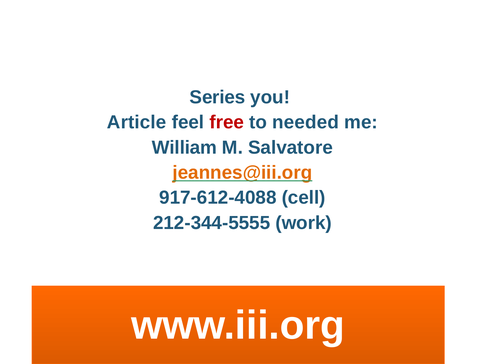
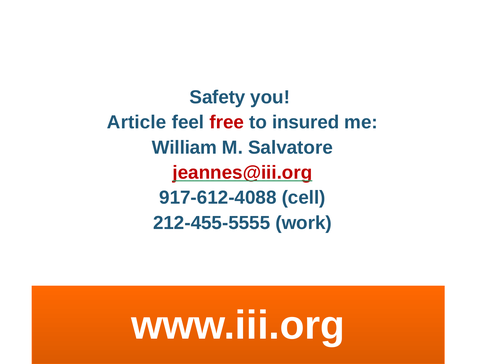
Series: Series -> Safety
needed: needed -> insured
jeannes@iii.org colour: orange -> red
212-344-5555: 212-344-5555 -> 212-455-5555
